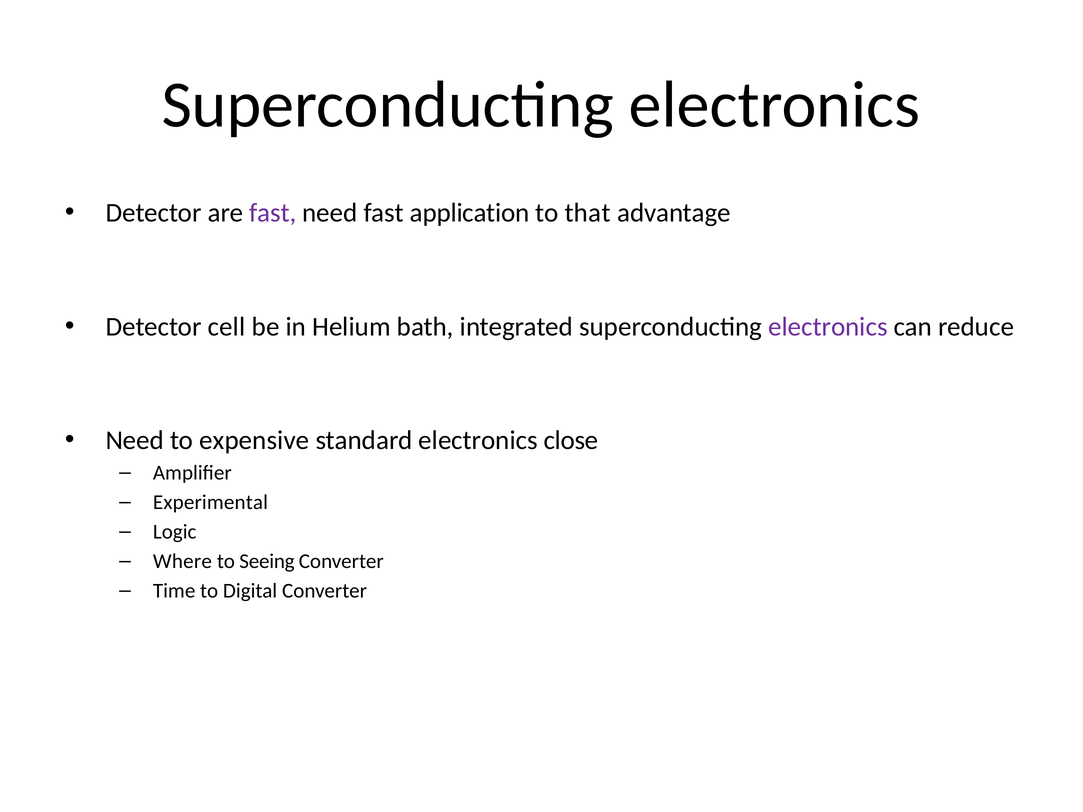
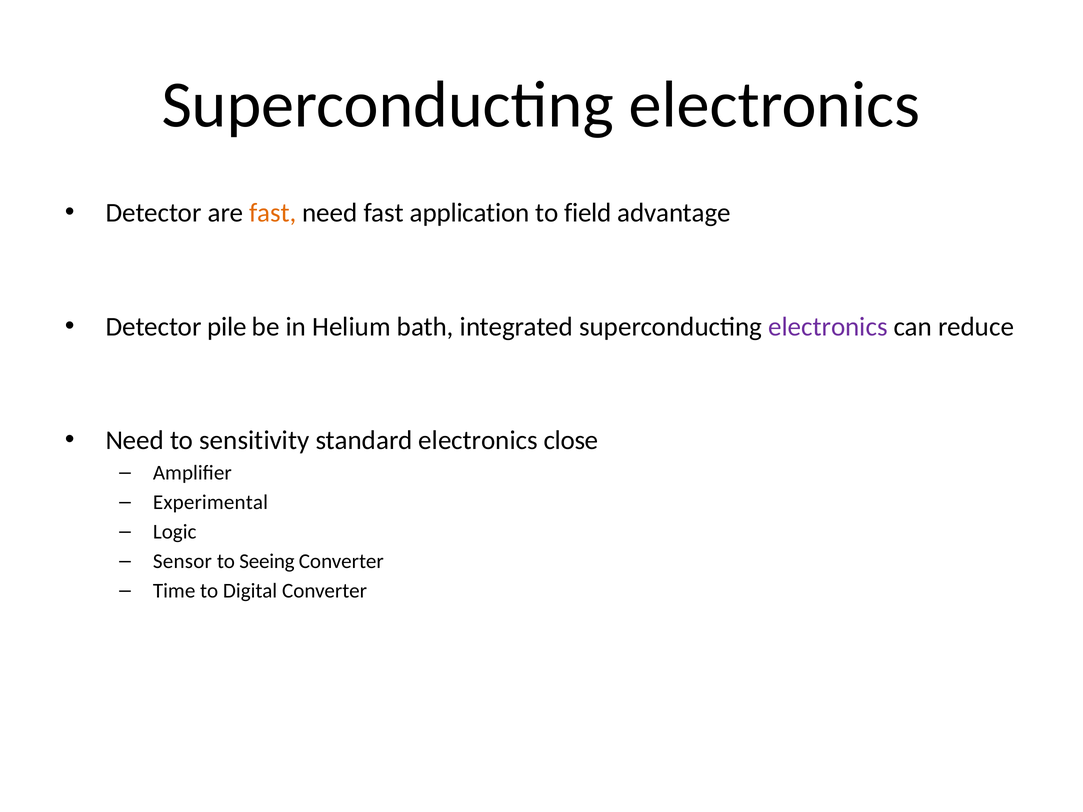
fast at (273, 213) colour: purple -> orange
that: that -> field
cell: cell -> pile
expensive: expensive -> sensitivity
Where: Where -> Sensor
